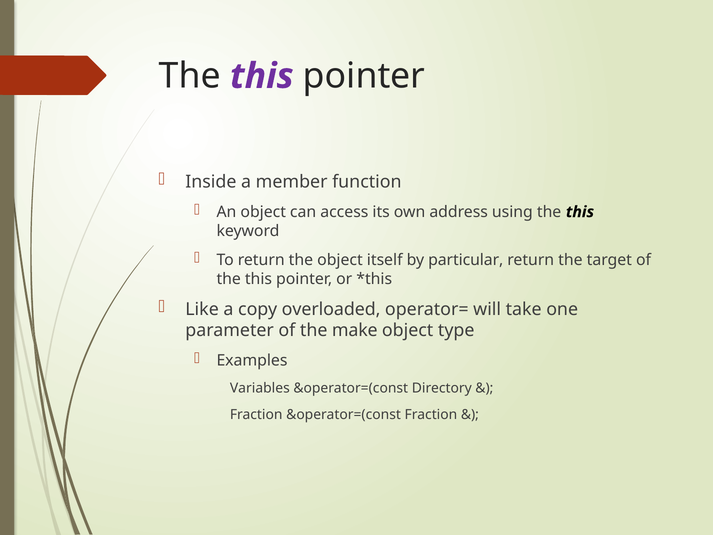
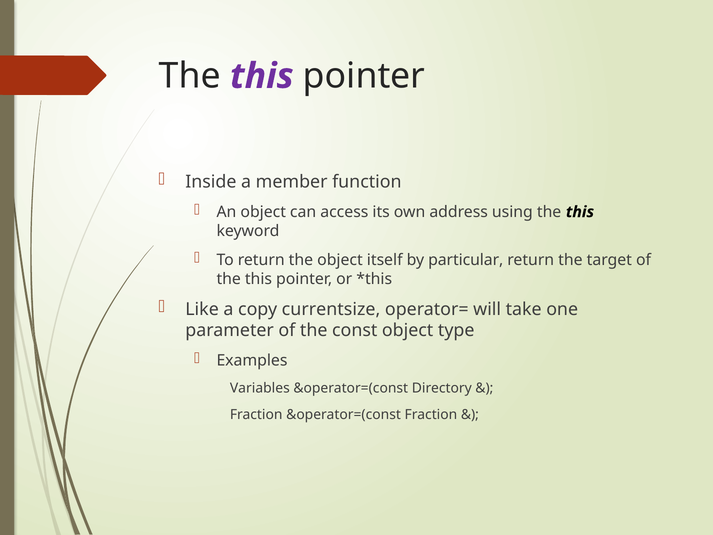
overloaded: overloaded -> currentsize
make: make -> const
